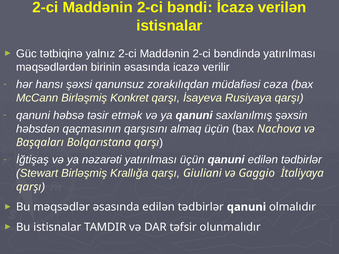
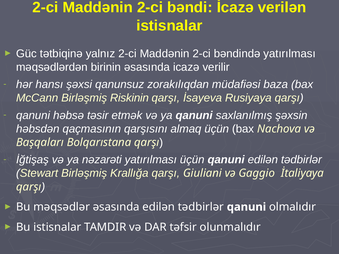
cəza: cəza -> baza
Konkret: Konkret -> Riskinin
